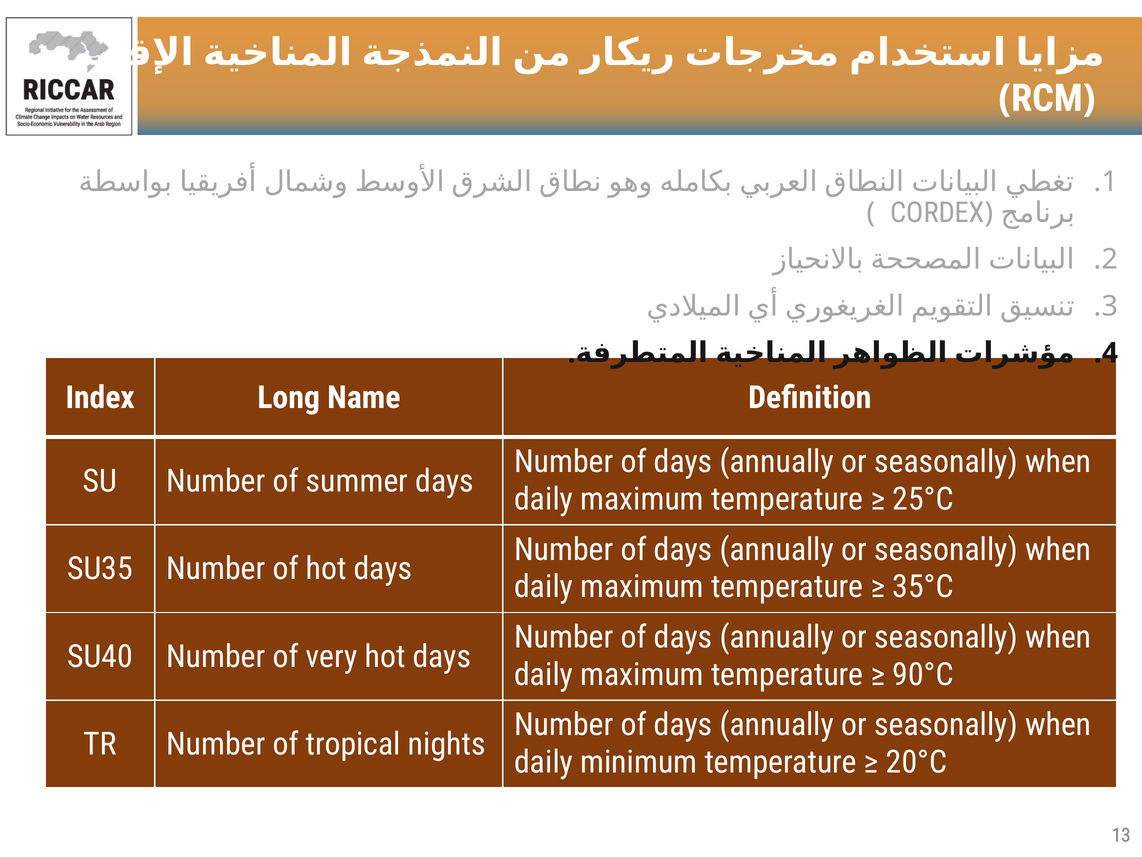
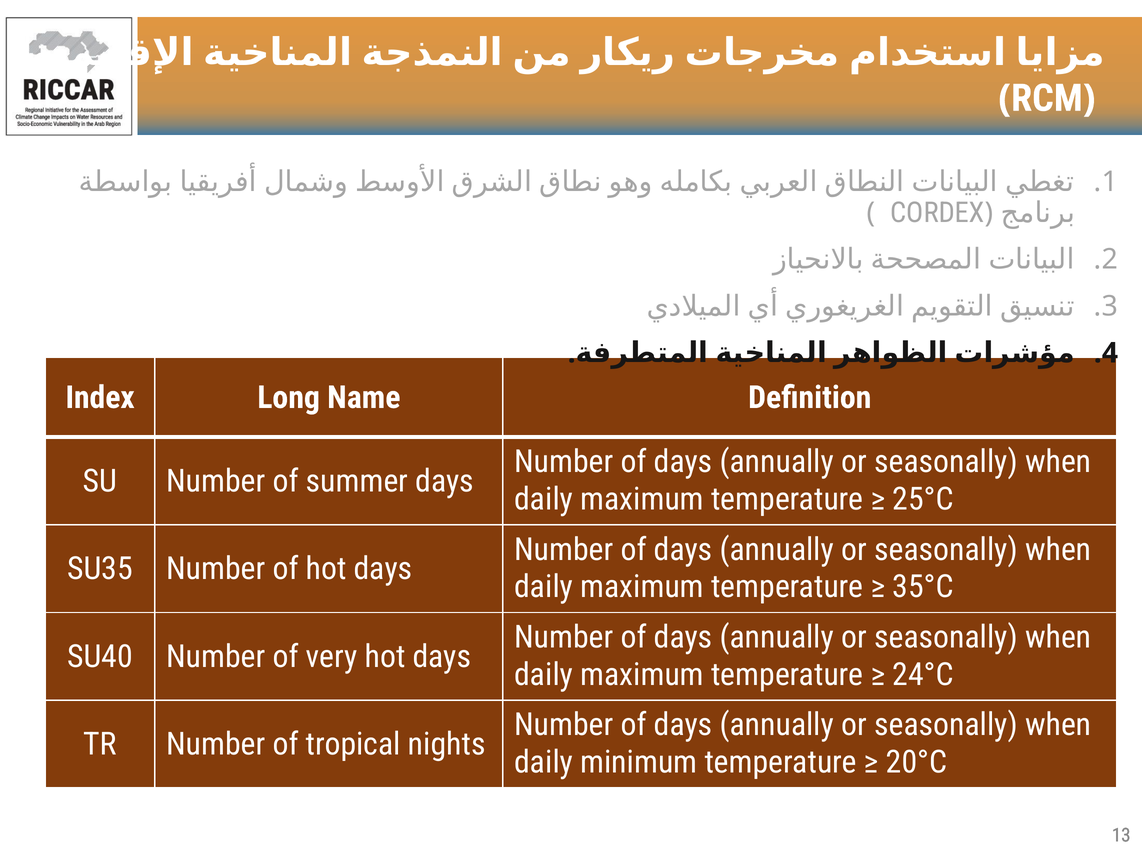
90°C: 90°C -> 24°C
